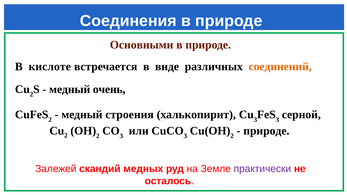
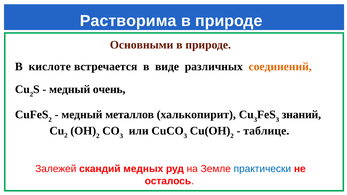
Соединения: Соединения -> Растворима
строения: строения -> металлов
серной: серной -> знаний
природе at (266, 131): природе -> таблице
практически colour: purple -> blue
